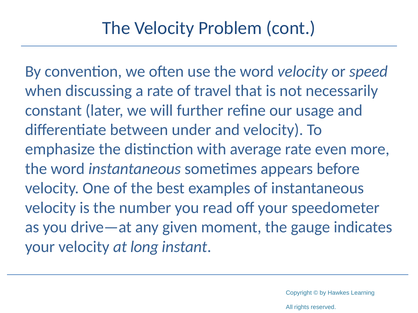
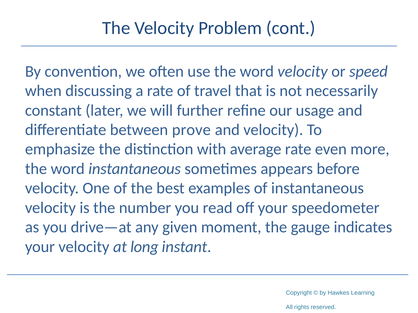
under: under -> prove
